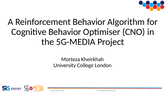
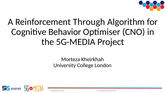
Reinforcement Behavior: Behavior -> Through
